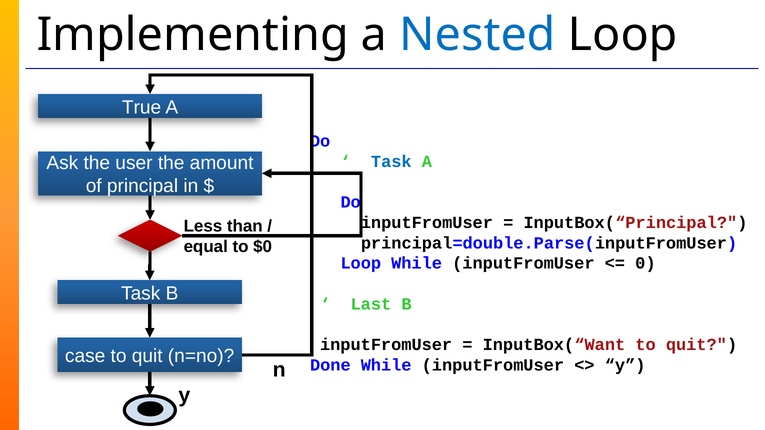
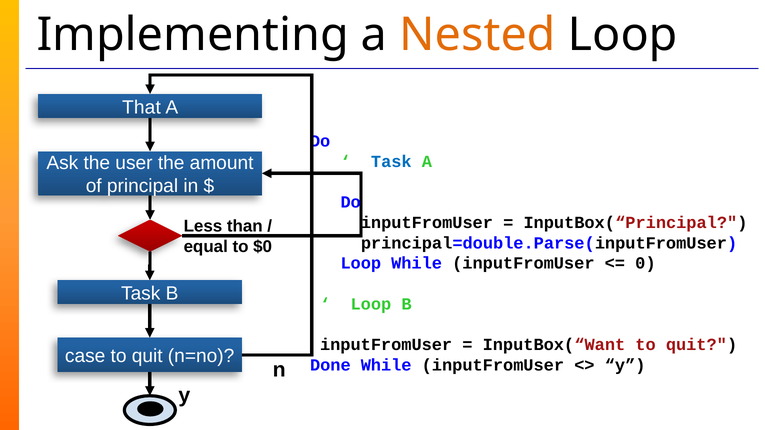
Nested colour: blue -> orange
True: True -> That
Last at (371, 304): Last -> Loop
